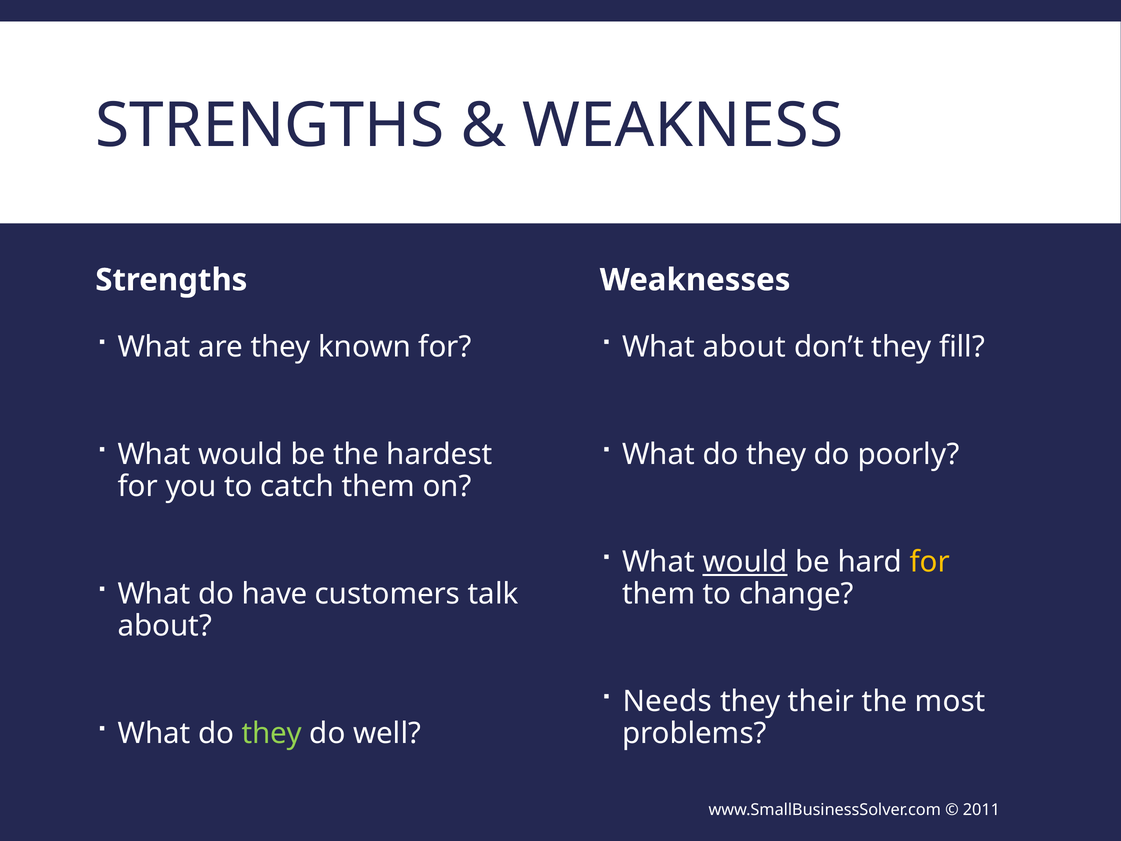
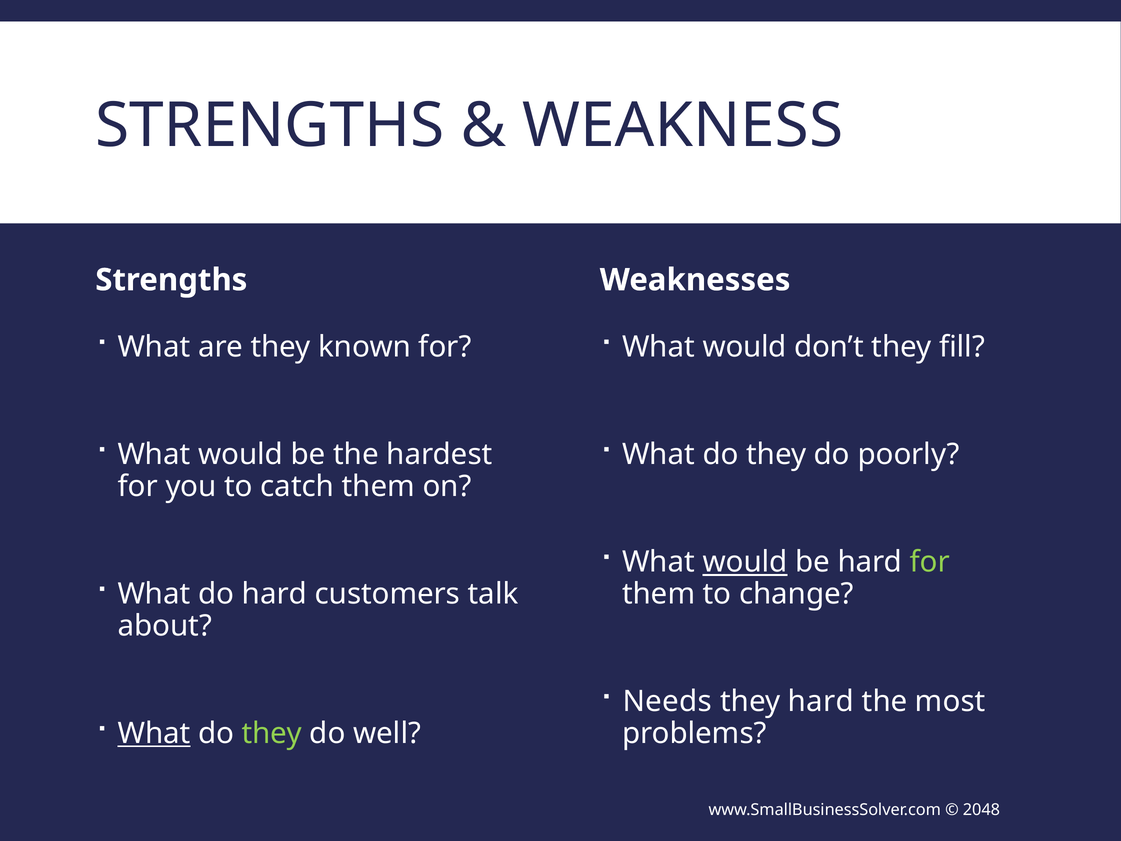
about at (744, 347): about -> would
for at (930, 562) colour: yellow -> light green
do have: have -> hard
they their: their -> hard
What at (154, 733) underline: none -> present
2011: 2011 -> 2048
